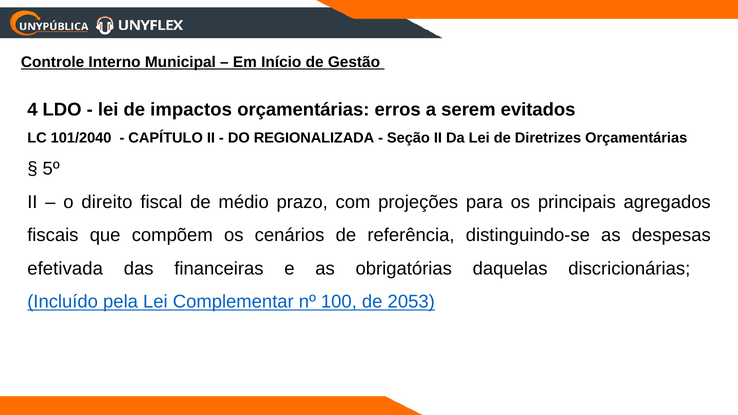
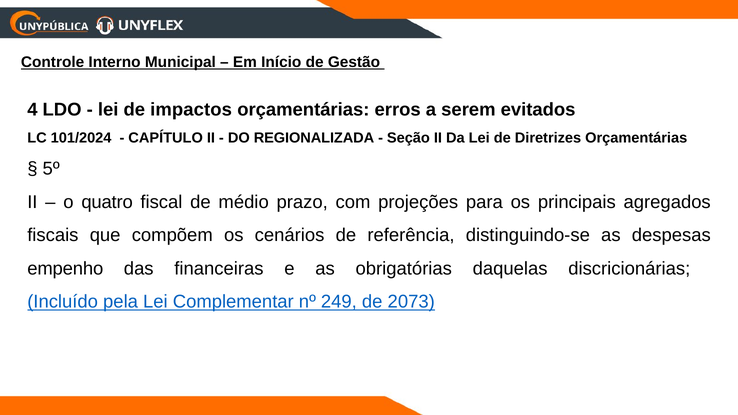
101/2040: 101/2040 -> 101/2024
direito: direito -> quatro
efetivada: efetivada -> empenho
100: 100 -> 249
2053: 2053 -> 2073
